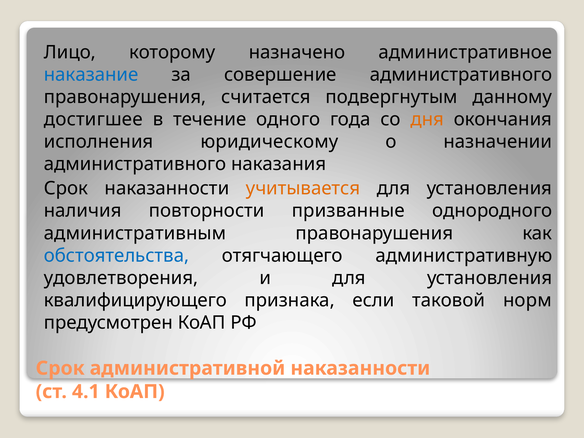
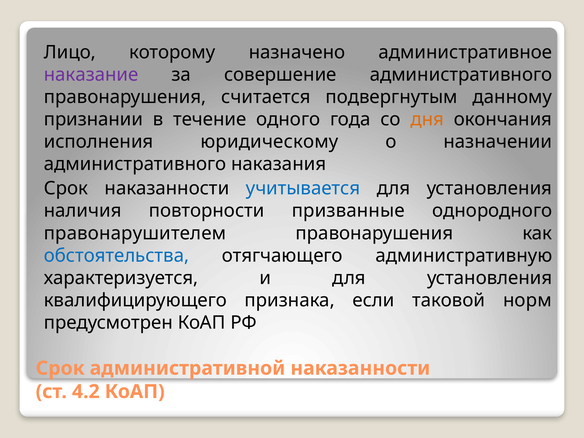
наказание colour: blue -> purple
достигшее: достигшее -> признании
учитывается colour: orange -> blue
административным: административным -> правонарушителем
удовлетворения: удовлетворения -> характеризуется
4.1: 4.1 -> 4.2
